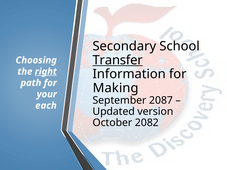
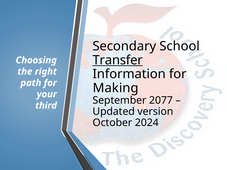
right underline: present -> none
2087: 2087 -> 2077
each: each -> third
2082: 2082 -> 2024
